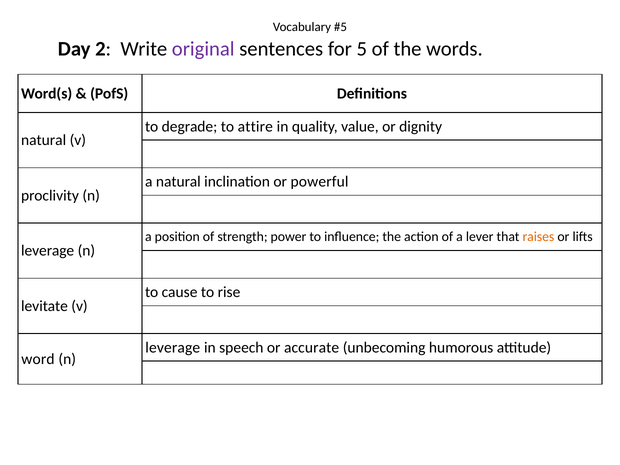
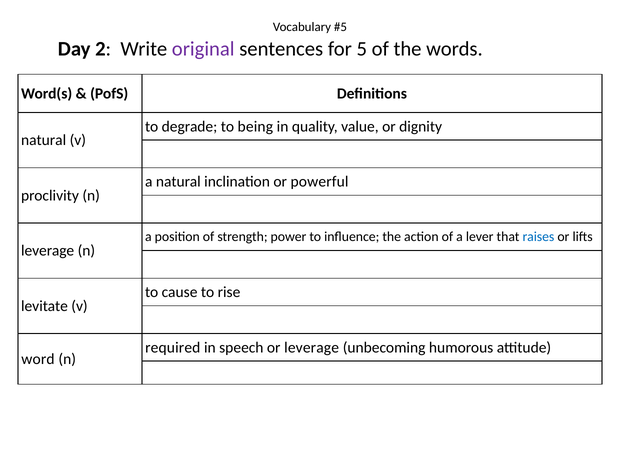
attire: attire -> being
raises colour: orange -> blue
leverage at (173, 347): leverage -> required
or accurate: accurate -> leverage
